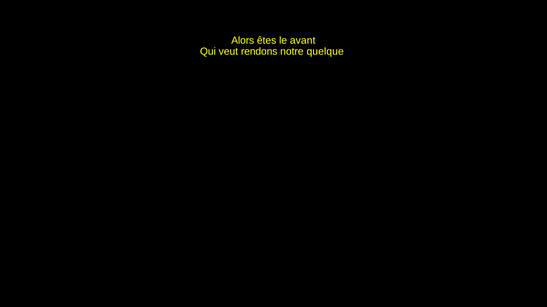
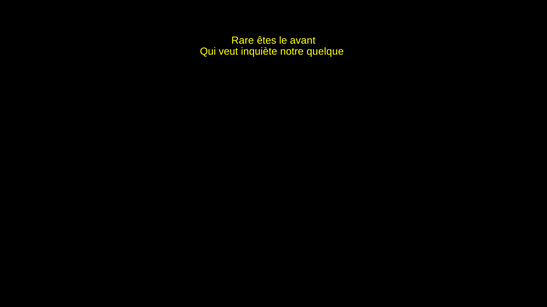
Alors: Alors -> Rare
rendons: rendons -> inquiète
